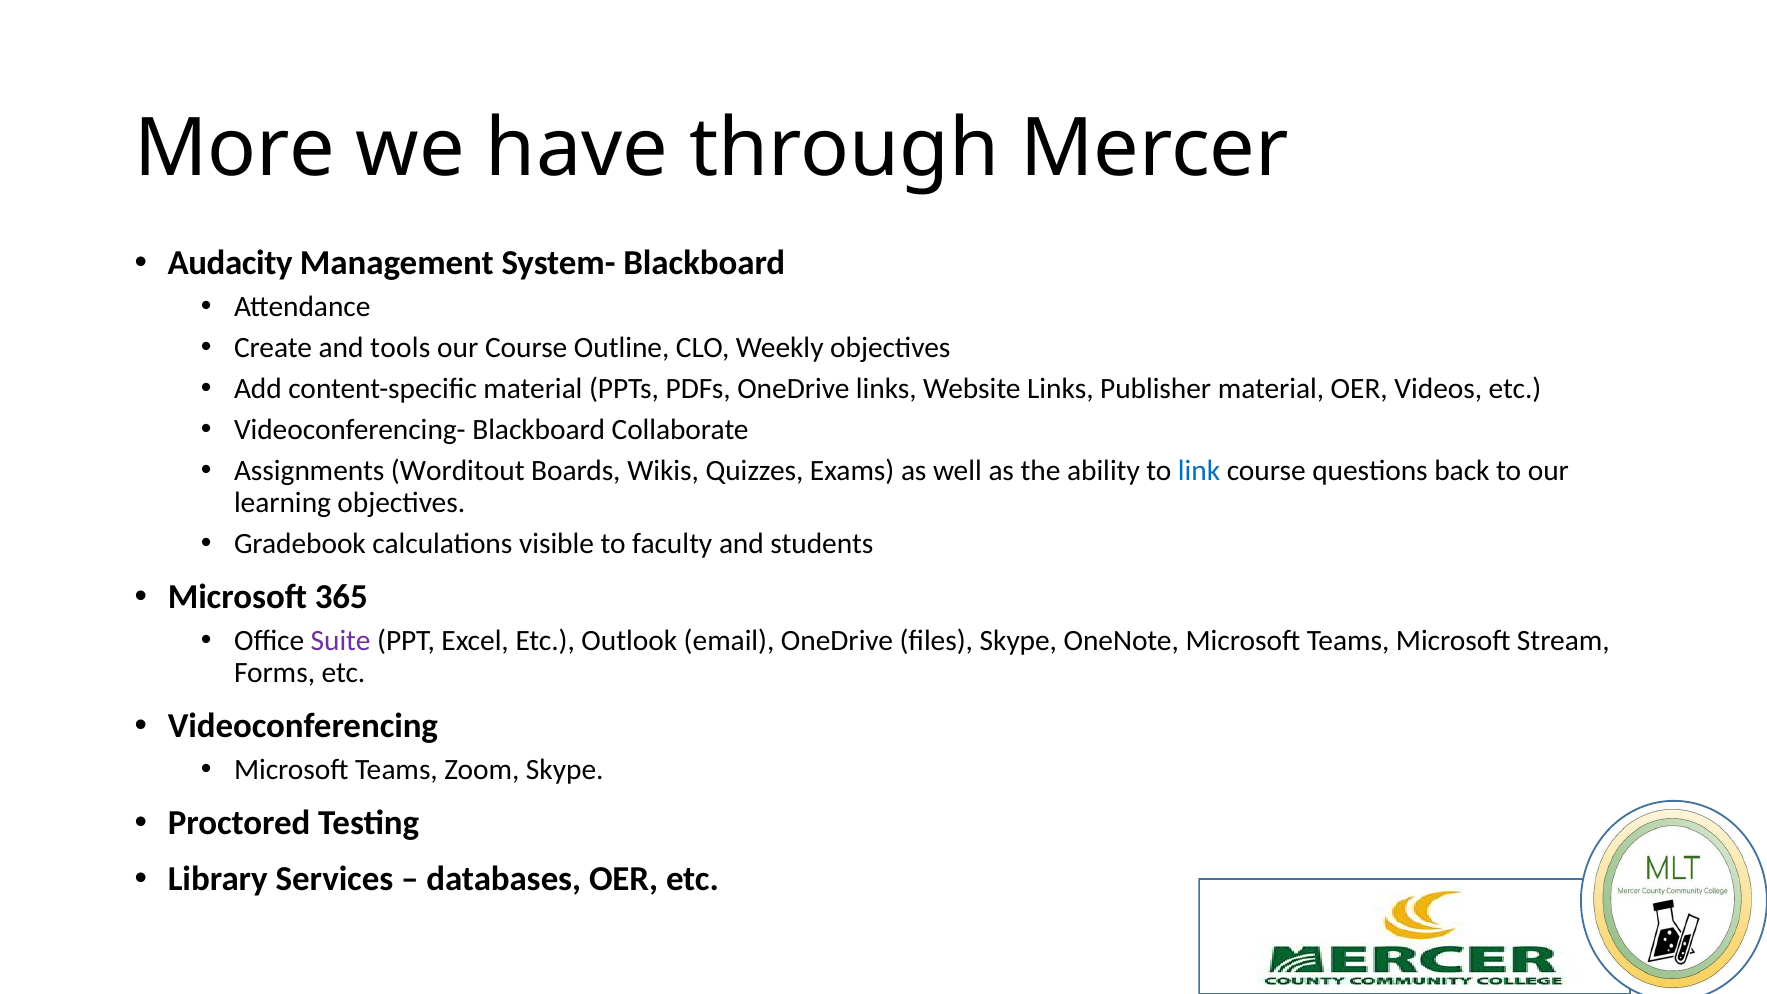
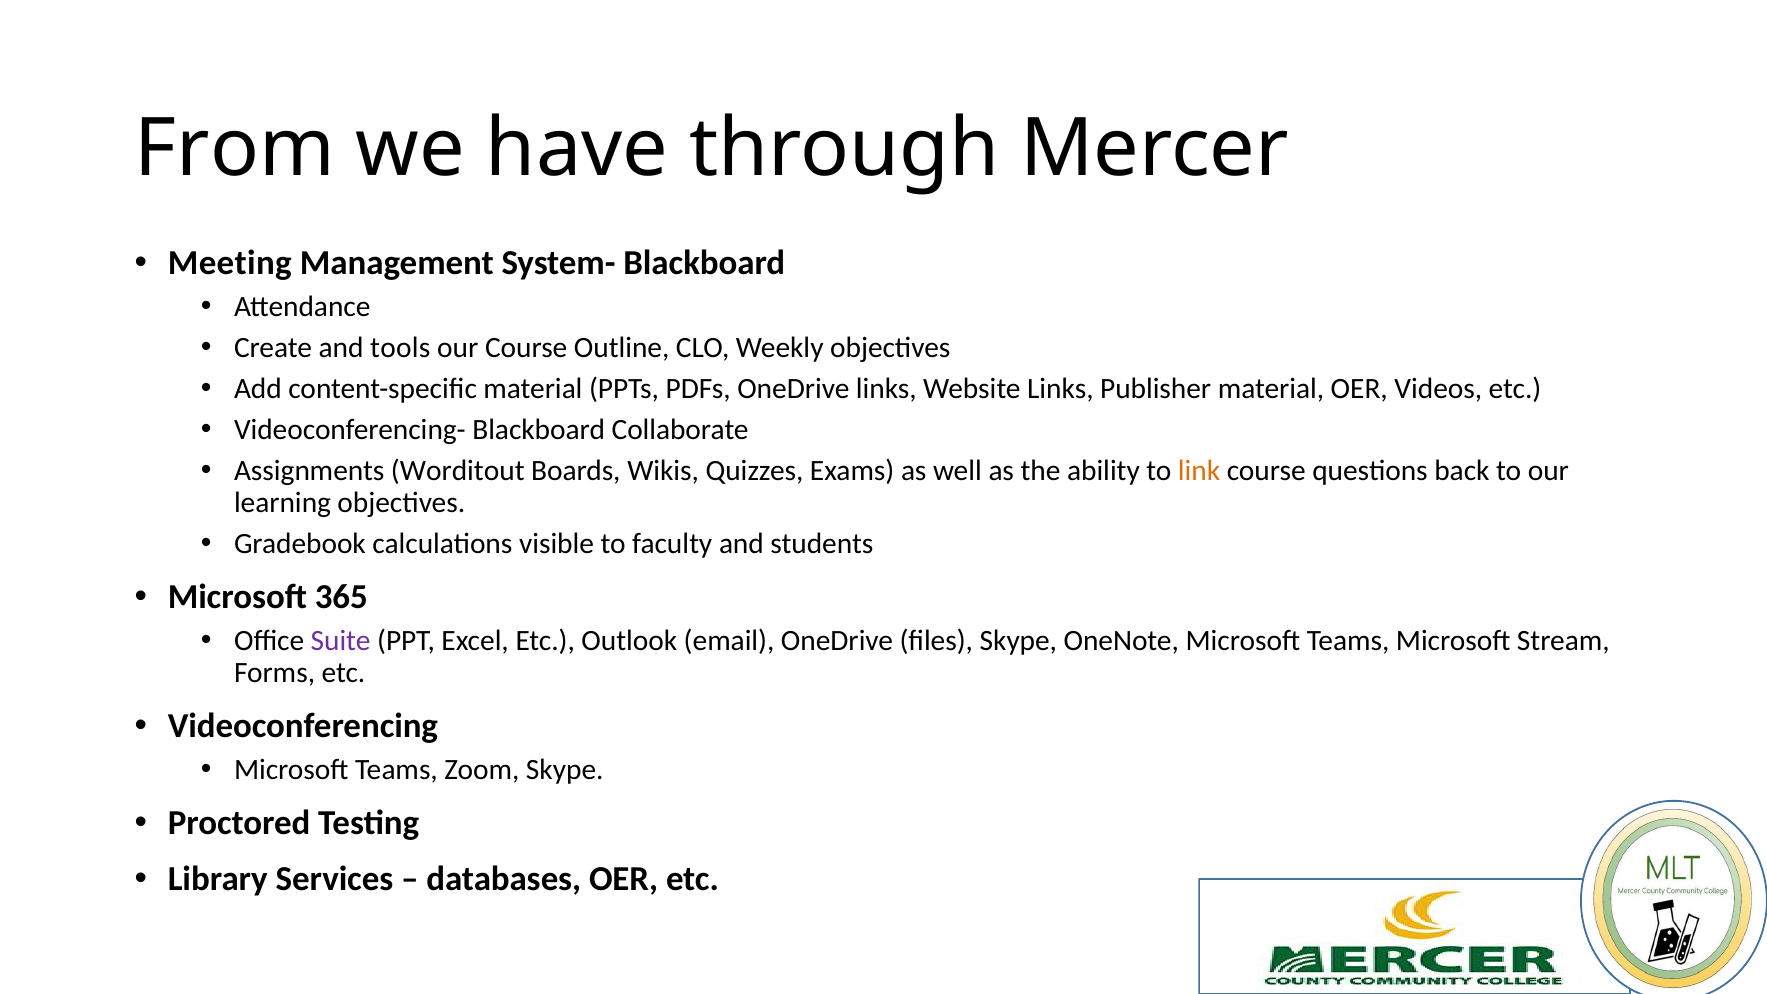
More: More -> From
Audacity: Audacity -> Meeting
link colour: blue -> orange
